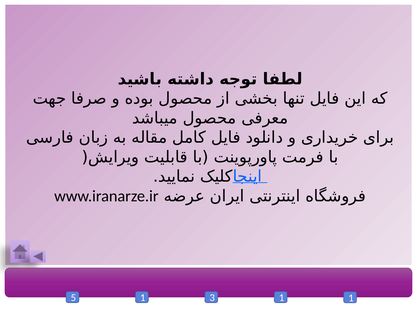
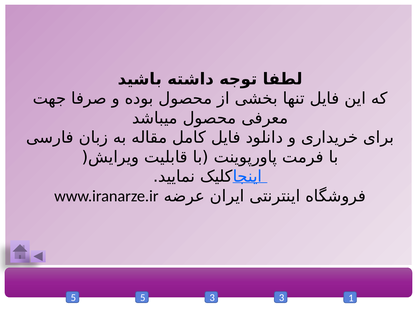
5 1: 1 -> 5
3 1: 1 -> 3
